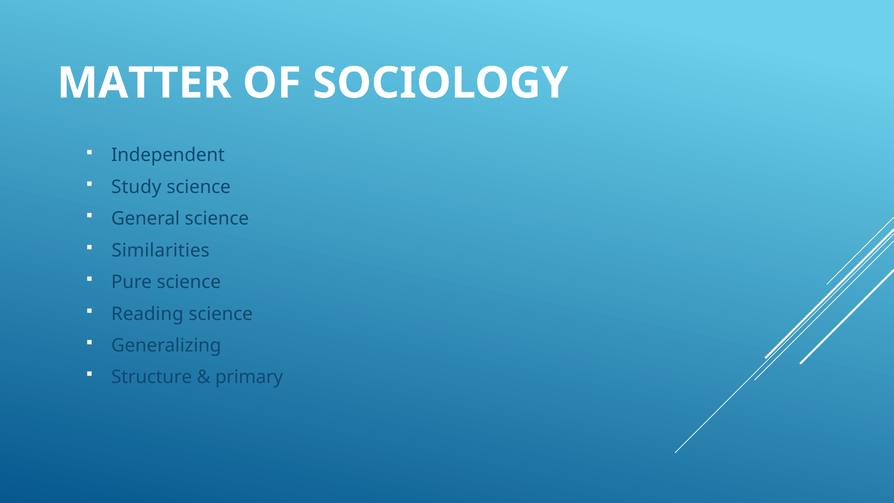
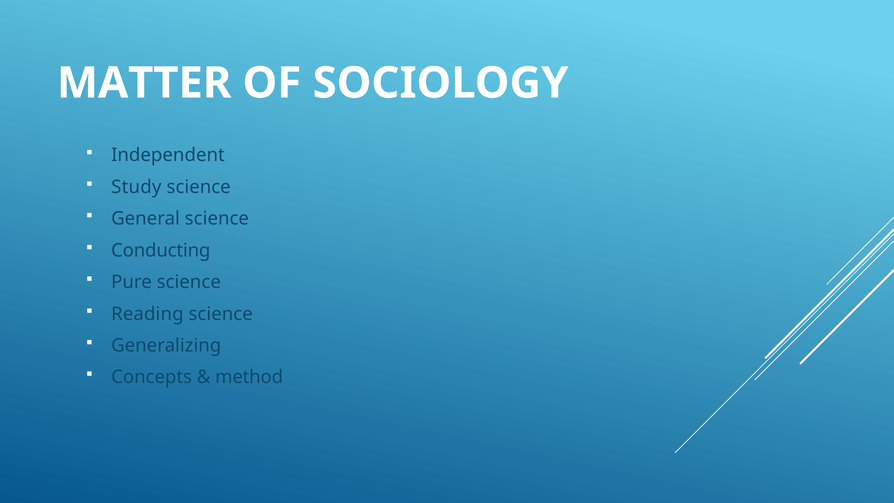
Similarities: Similarities -> Conducting
Structure: Structure -> Concepts
primary: primary -> method
